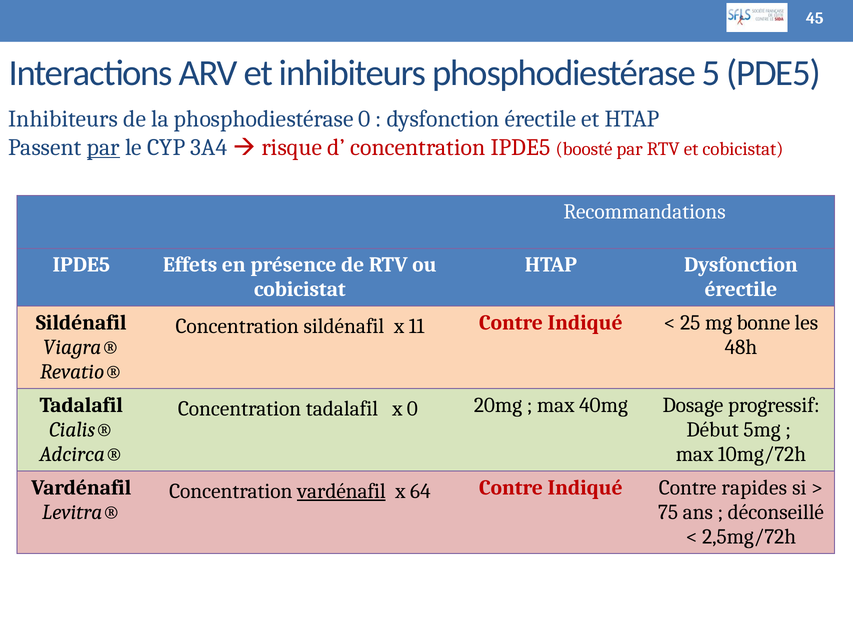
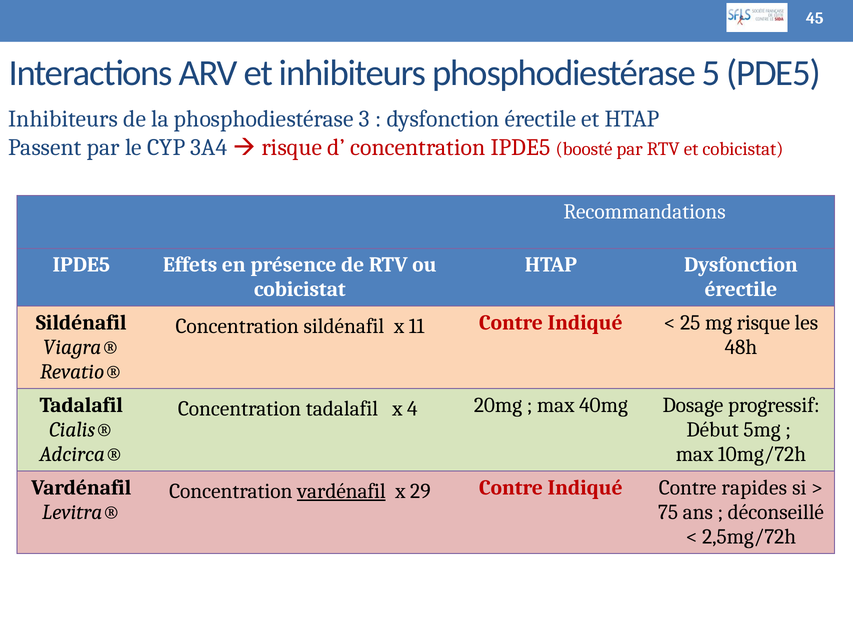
phosphodiestérase 0: 0 -> 3
par at (103, 147) underline: present -> none
mg bonne: bonne -> risque
x 0: 0 -> 4
64: 64 -> 29
